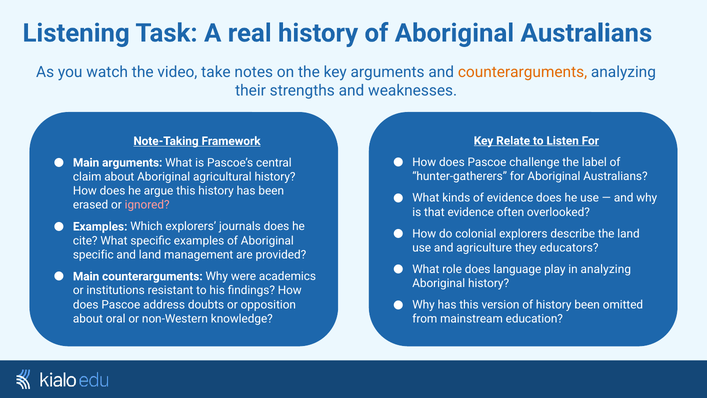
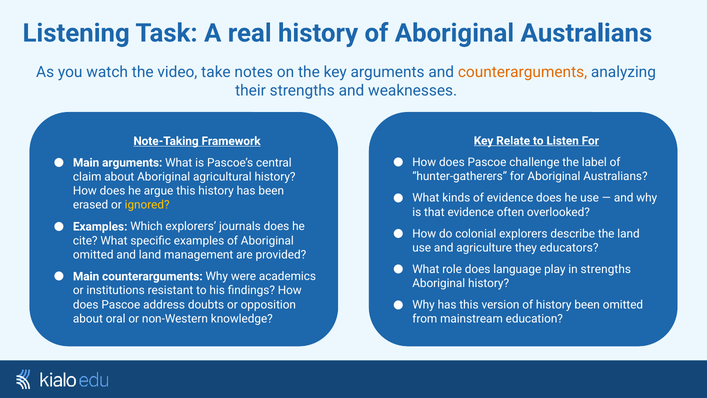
ignored colour: pink -> yellow
specific at (93, 255): specific -> omitted
in analyzing: analyzing -> strengths
